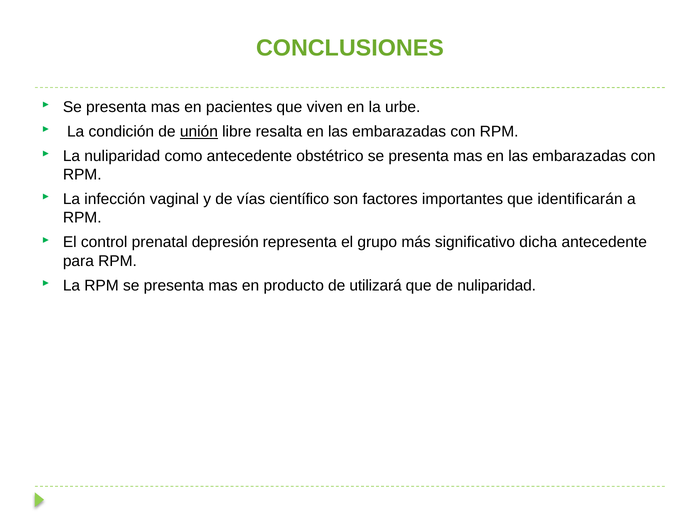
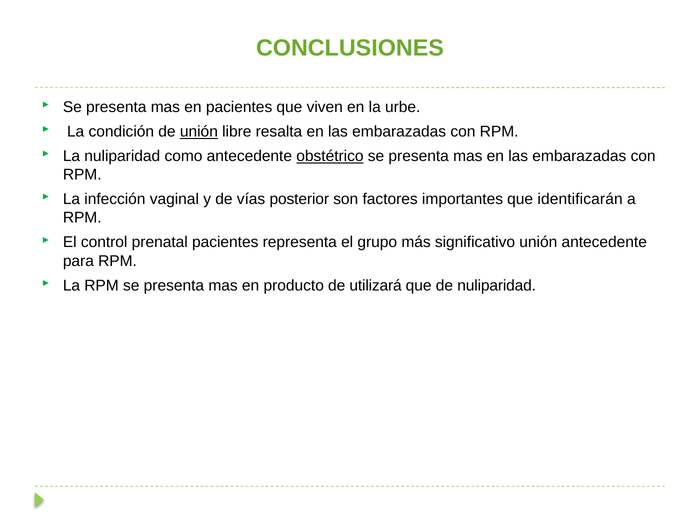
obstétrico underline: none -> present
científico: científico -> posterior
prenatal depresión: depresión -> pacientes
significativo dicha: dicha -> unión
